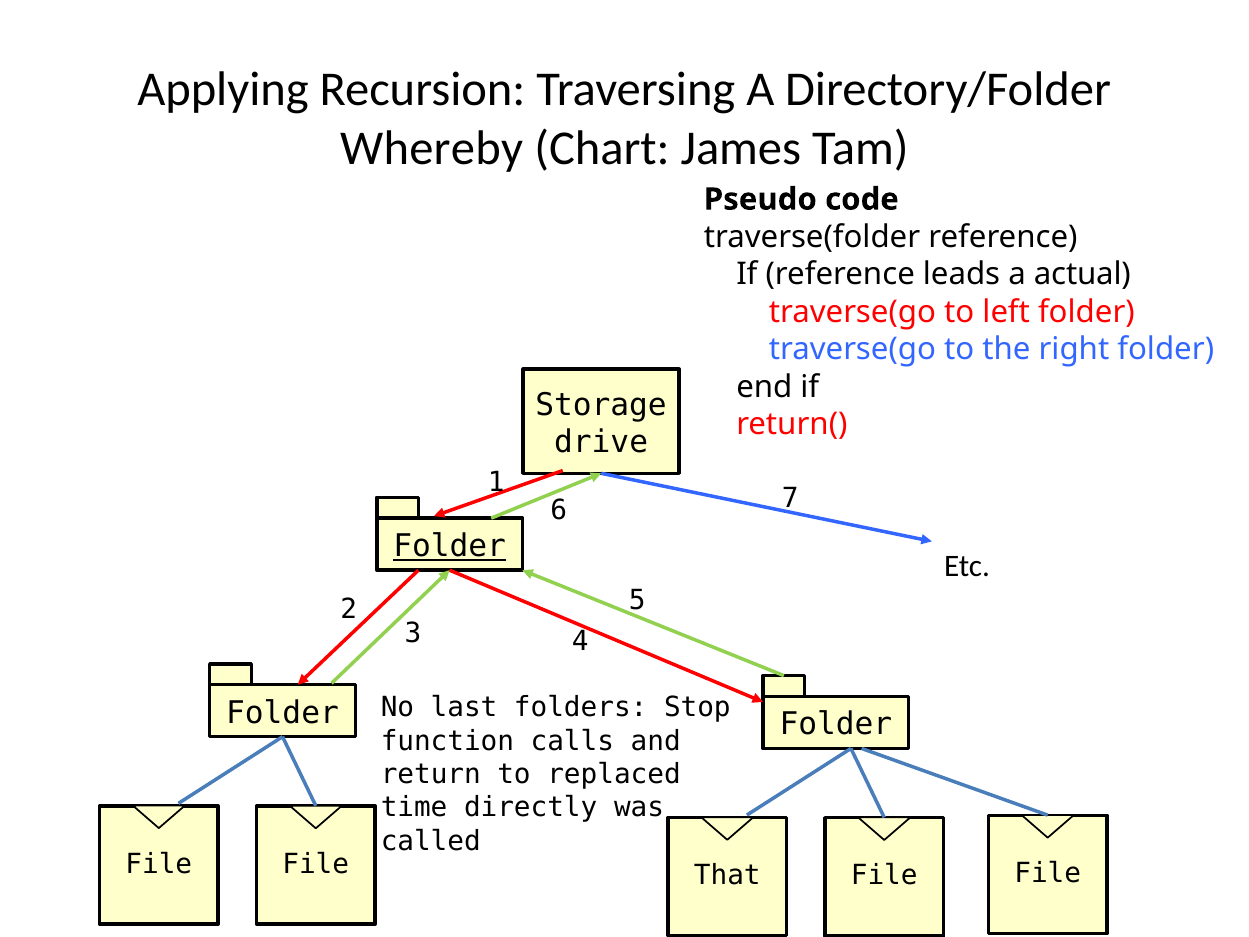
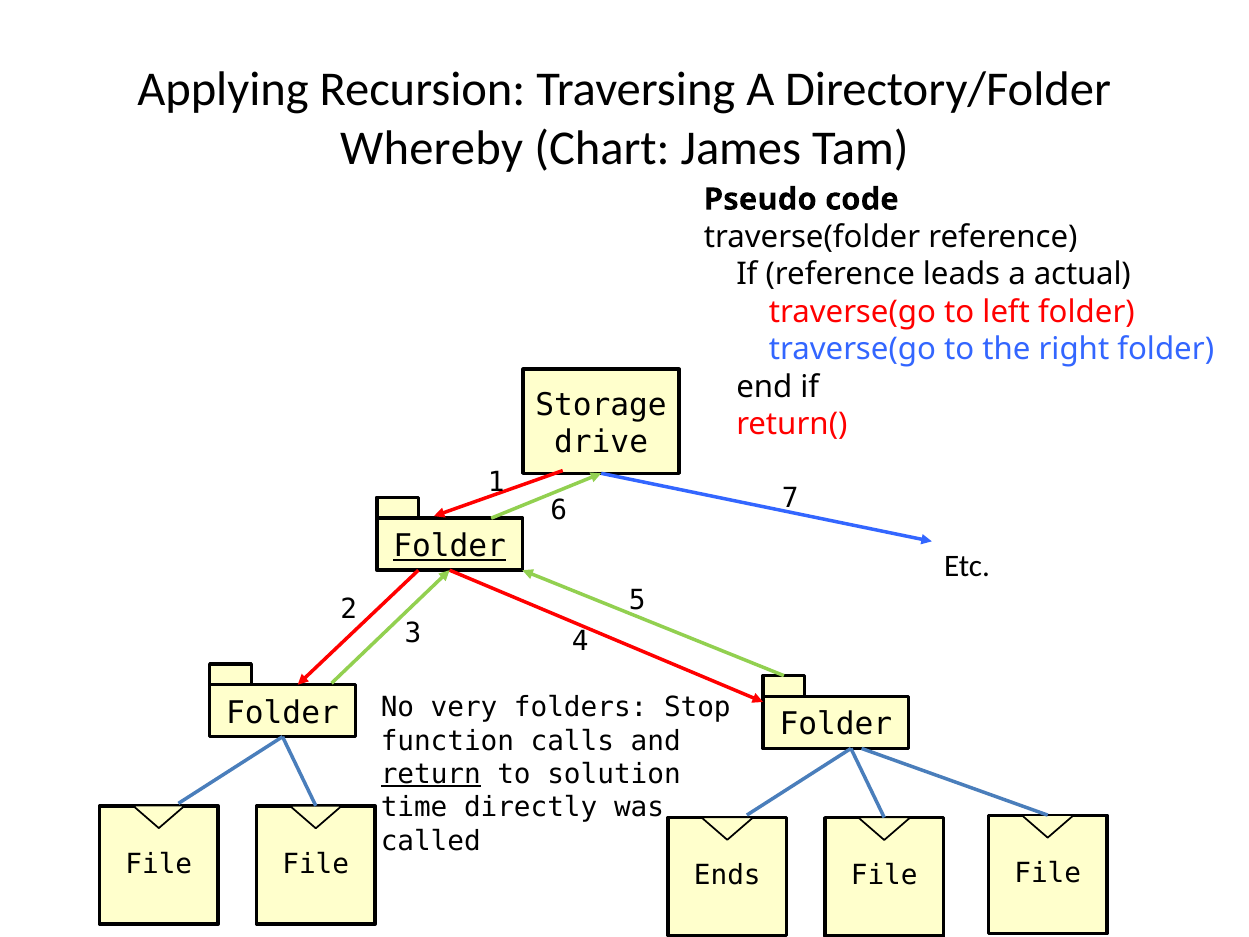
last: last -> very
return underline: none -> present
replaced: replaced -> solution
That: That -> Ends
